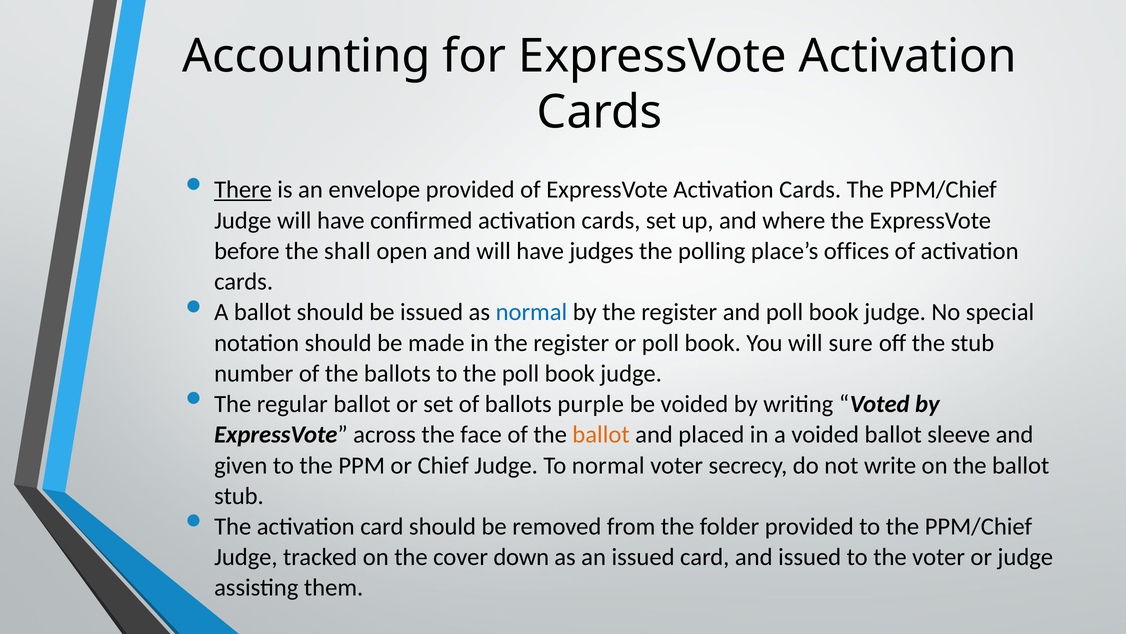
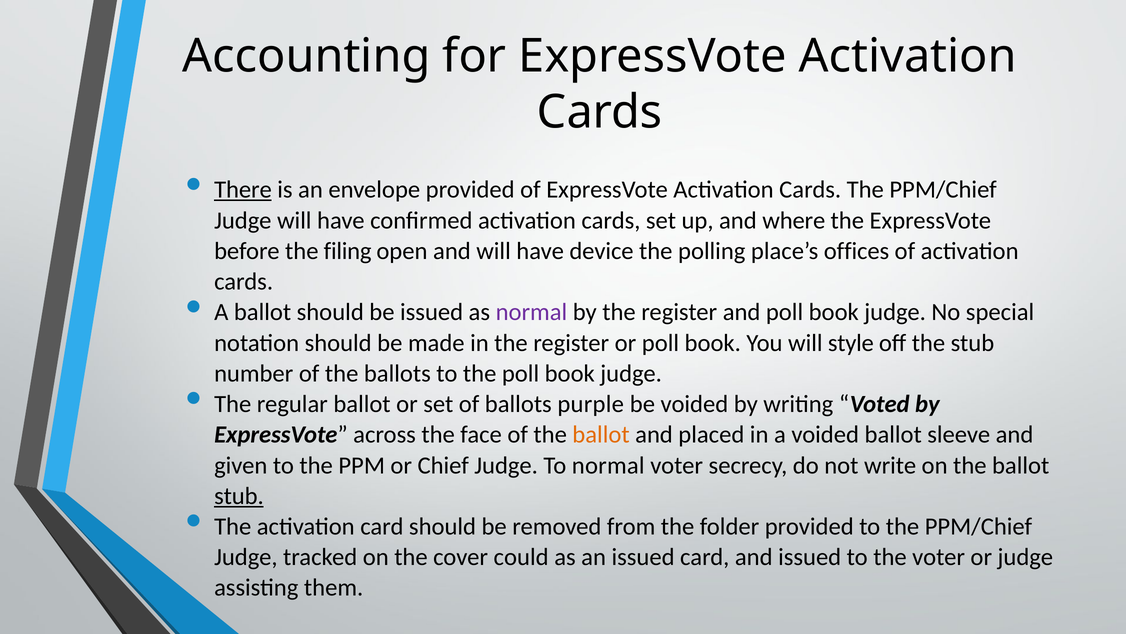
shall: shall -> filing
judges: judges -> device
normal at (531, 312) colour: blue -> purple
sure: sure -> style
stub at (239, 496) underline: none -> present
down: down -> could
